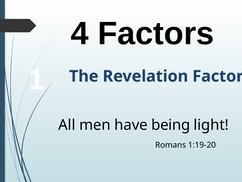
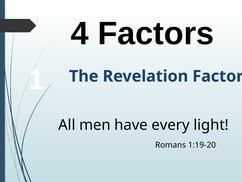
being: being -> every
